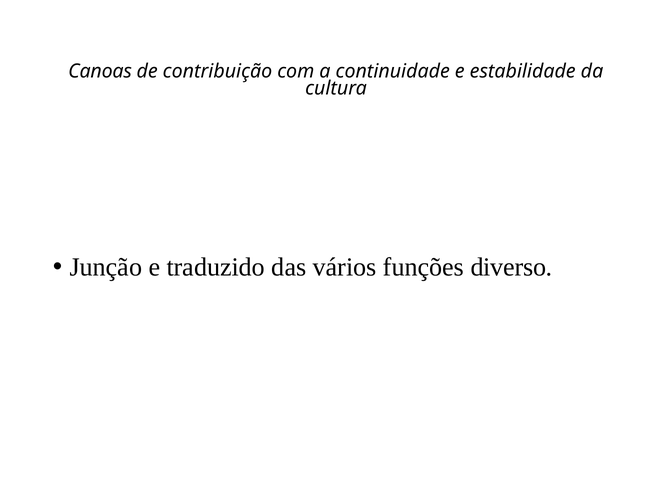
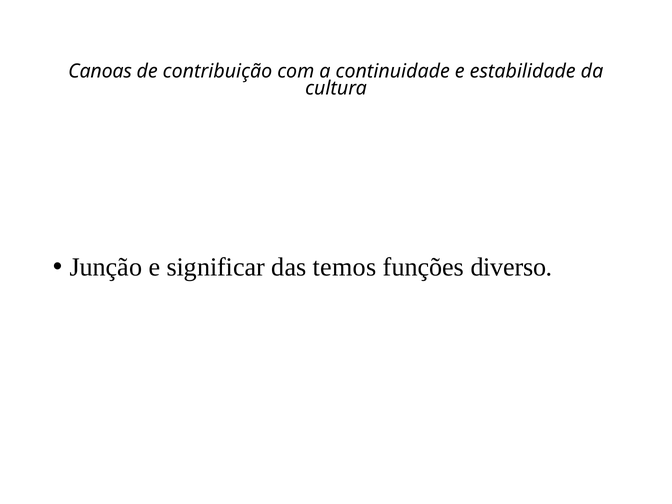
traduzido: traduzido -> significar
vários: vários -> temos
